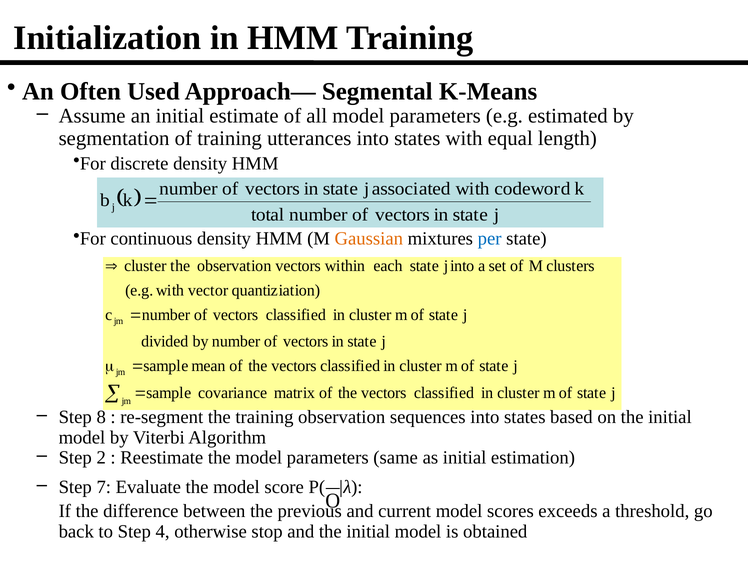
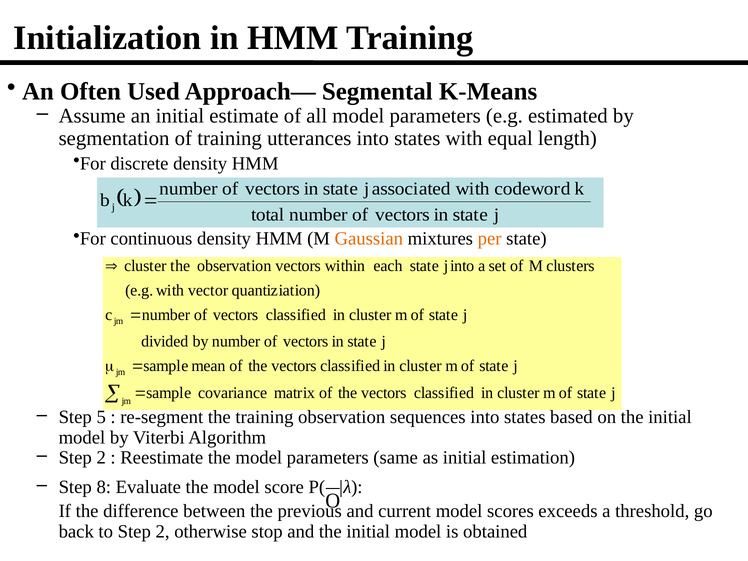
per colour: blue -> orange
8: 8 -> 5
7: 7 -> 8
to Step 4: 4 -> 2
